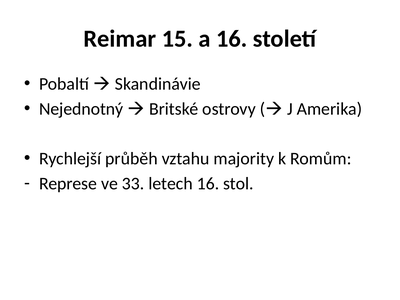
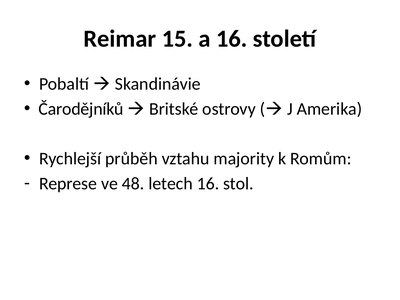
Nejednotný: Nejednotný -> Čarodějníků
33: 33 -> 48
